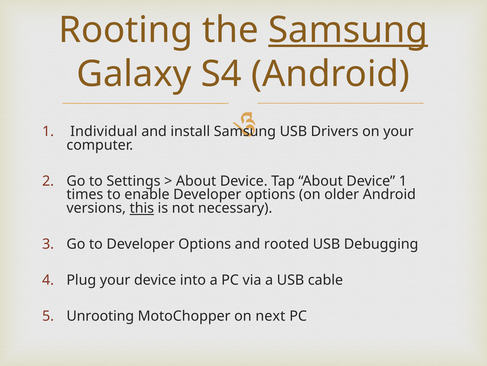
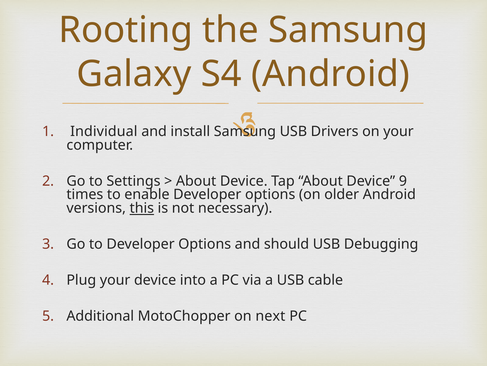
Samsung at (348, 30) underline: present -> none
Device 1: 1 -> 9
rooted: rooted -> should
Unrooting: Unrooting -> Additional
